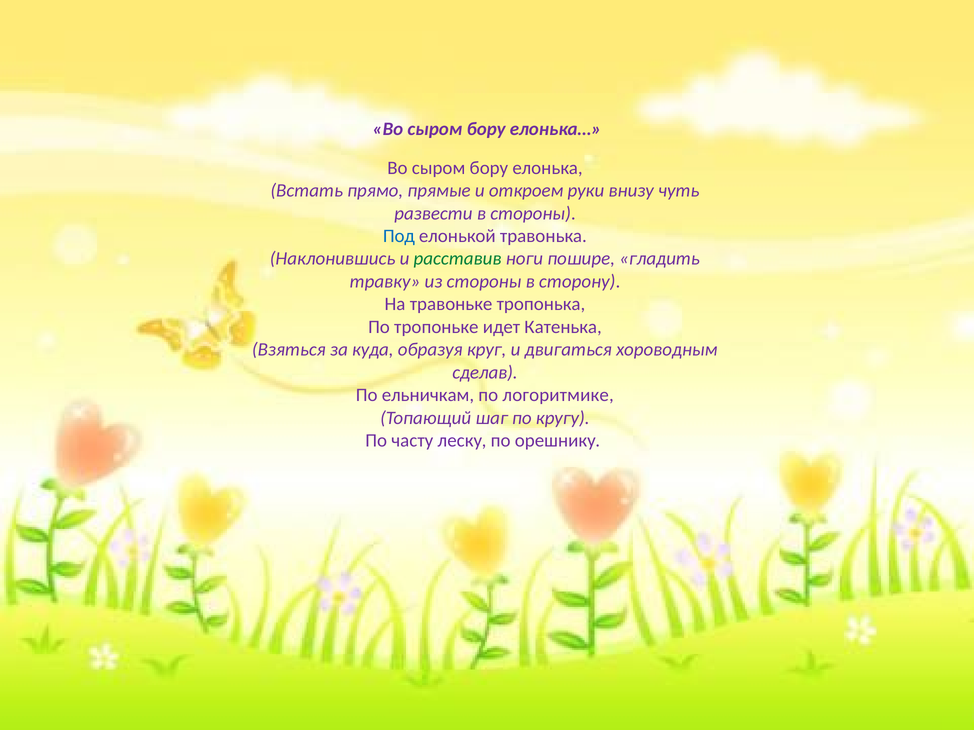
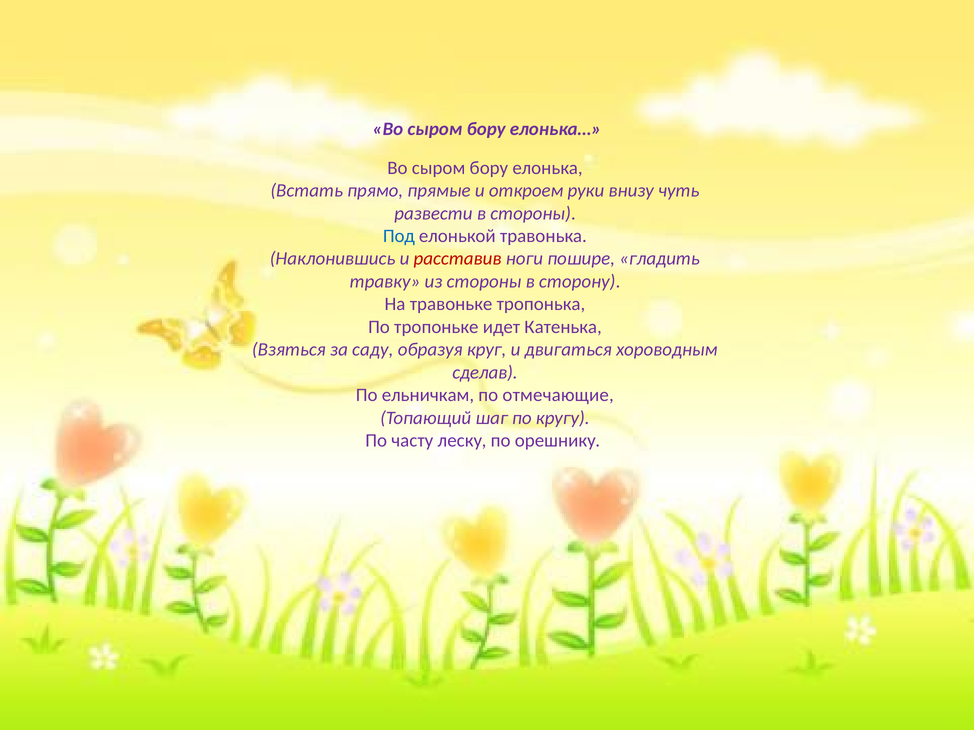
расставив colour: green -> red
куда: куда -> саду
логоритмике: логоритмике -> отмечающие
